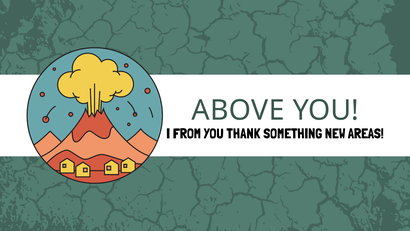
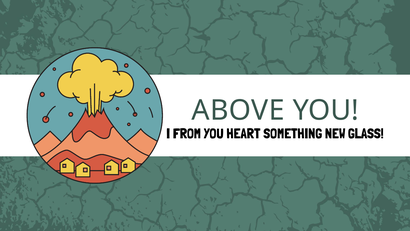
THANK: THANK -> HEART
AREAS: AREAS -> GLASS
